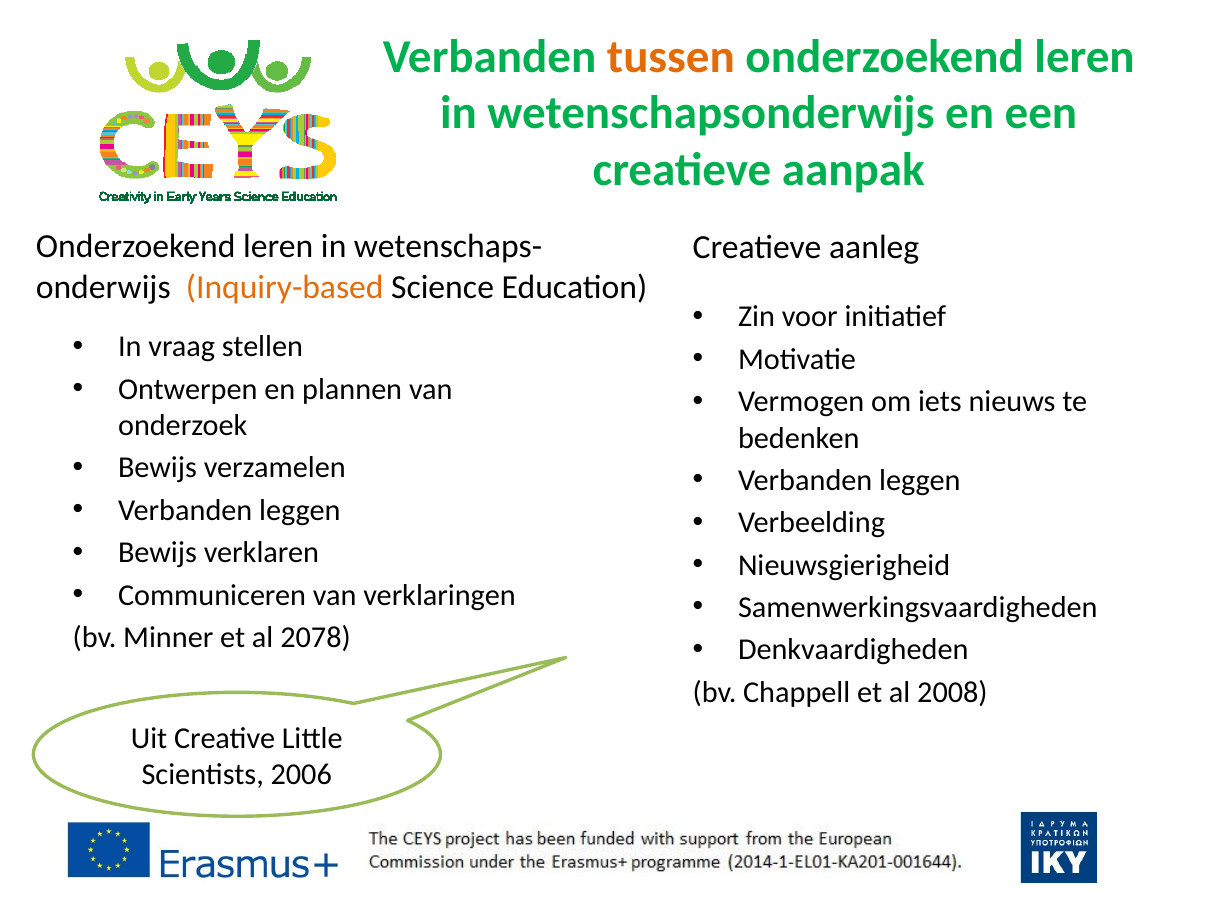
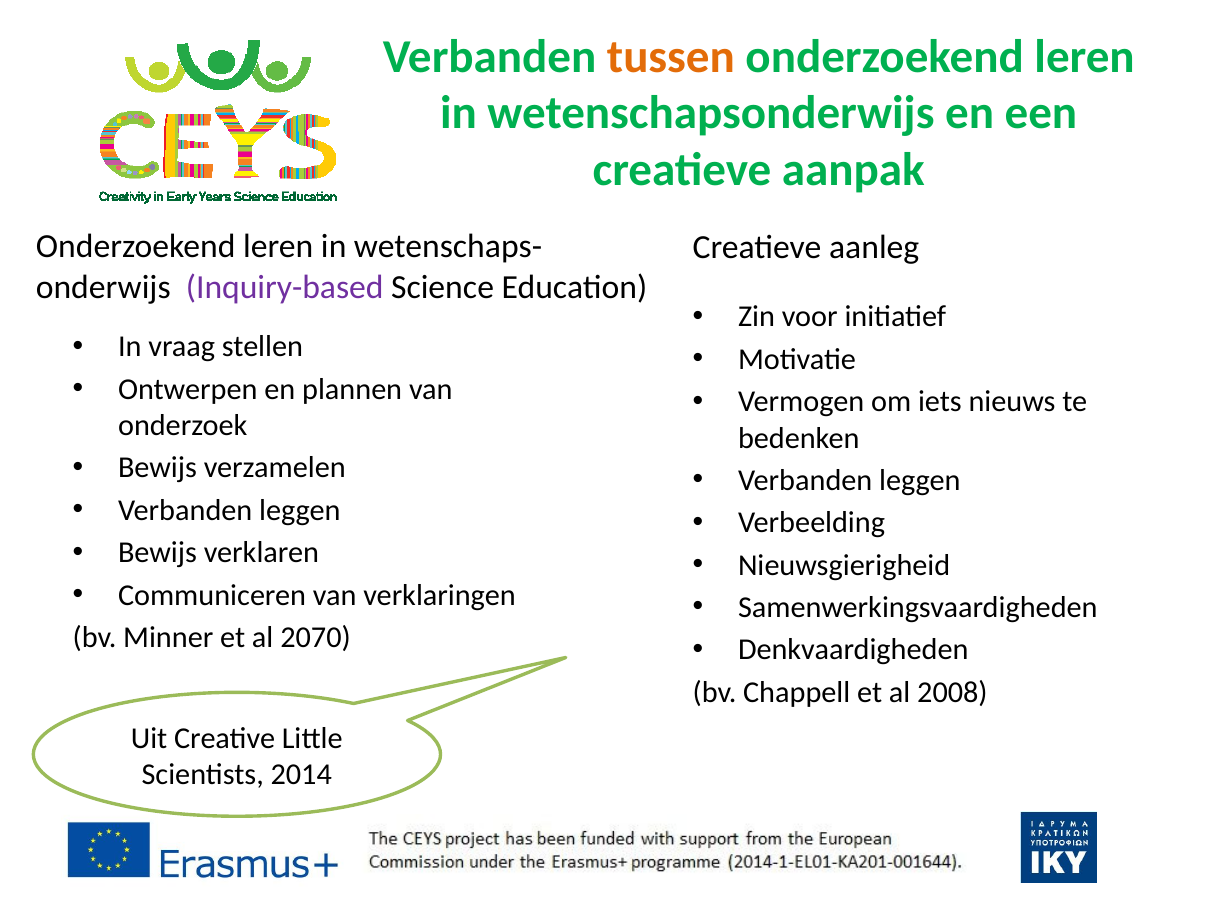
Inquiry-based colour: orange -> purple
2078: 2078 -> 2070
2006: 2006 -> 2014
